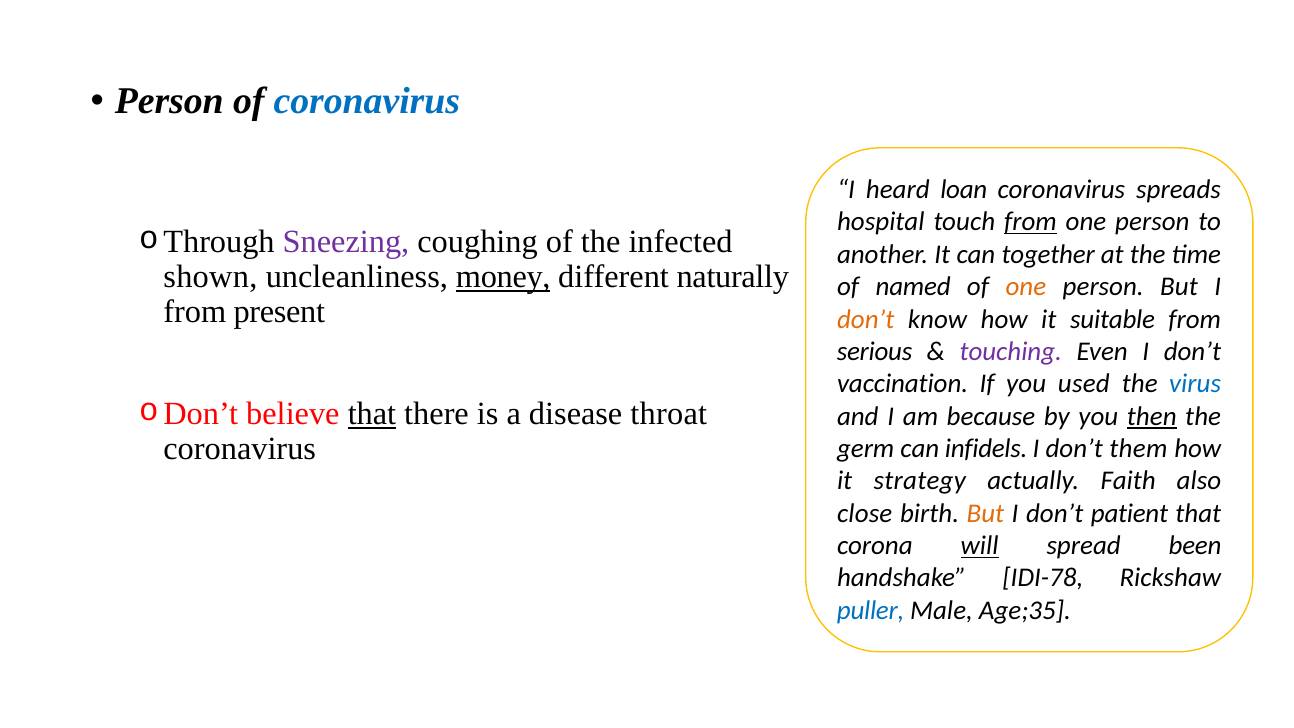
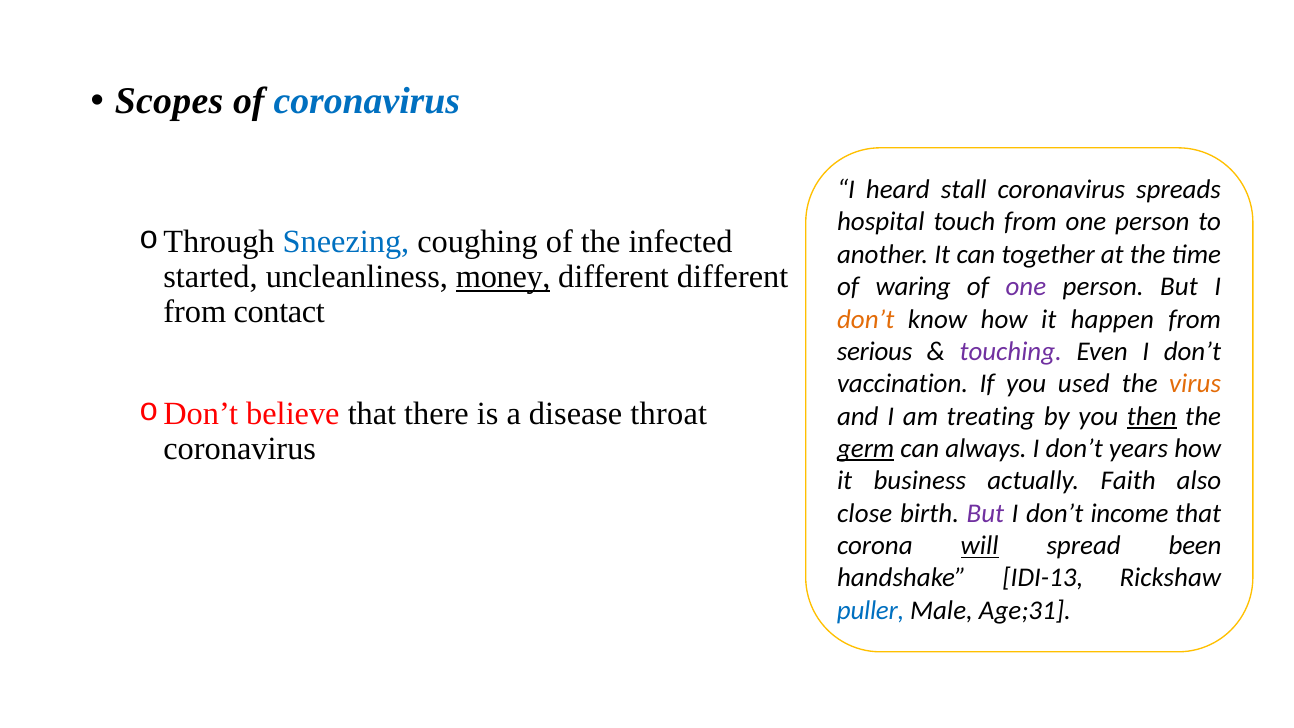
Person at (169, 101): Person -> Scopes
loan: loan -> stall
from at (1030, 222) underline: present -> none
Sneezing colour: purple -> blue
shown: shown -> started
different naturally: naturally -> different
named: named -> waring
one at (1026, 287) colour: orange -> purple
present: present -> contact
suitable: suitable -> happen
virus colour: blue -> orange
that at (372, 414) underline: present -> none
because: because -> treating
germ underline: none -> present
infidels: infidels -> always
them: them -> years
strategy: strategy -> business
But at (985, 513) colour: orange -> purple
patient: patient -> income
IDI-78: IDI-78 -> IDI-13
Age;35: Age;35 -> Age;31
